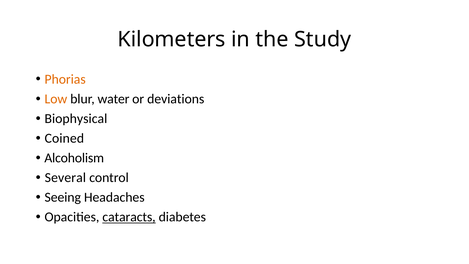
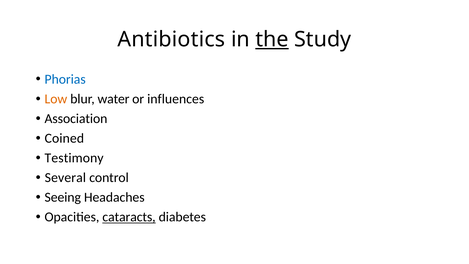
Kilometers: Kilometers -> Antibiotics
the underline: none -> present
Phorias colour: orange -> blue
deviations: deviations -> influences
Biophysical: Biophysical -> Association
Alcoholism: Alcoholism -> Testimony
